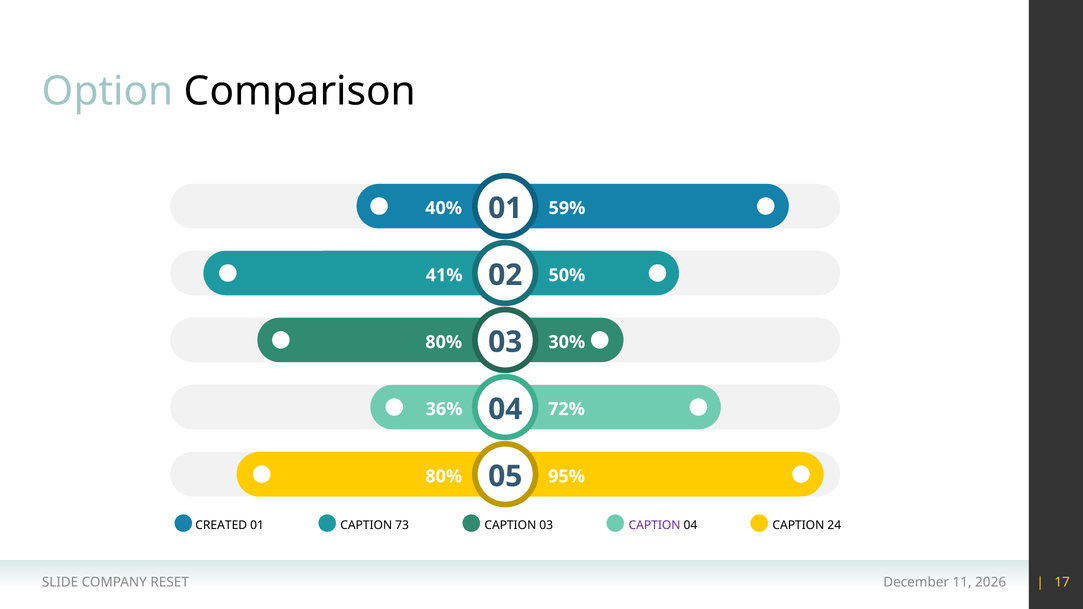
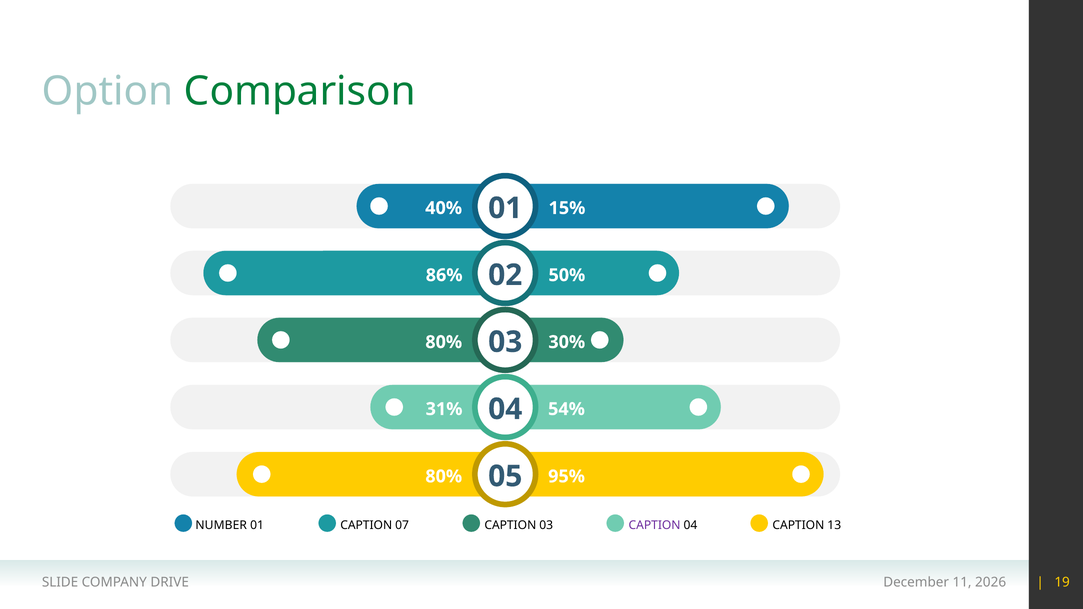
Comparison colour: black -> green
59%: 59% -> 15%
41%: 41% -> 86%
36%: 36% -> 31%
72%: 72% -> 54%
CREATED: CREATED -> NUMBER
73: 73 -> 07
24: 24 -> 13
RESET: RESET -> DRIVE
17: 17 -> 19
